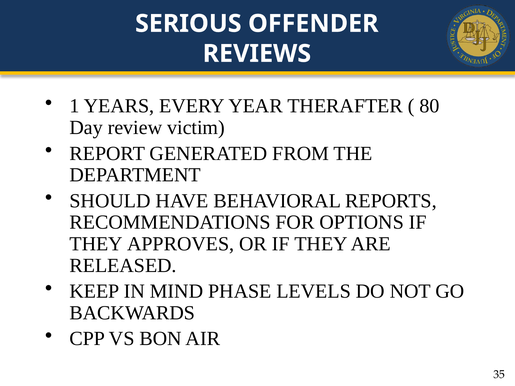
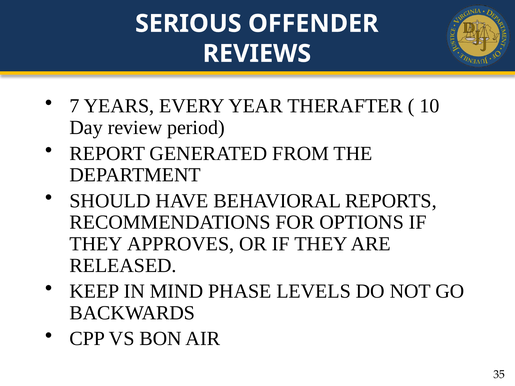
1: 1 -> 7
80: 80 -> 10
victim: victim -> period
